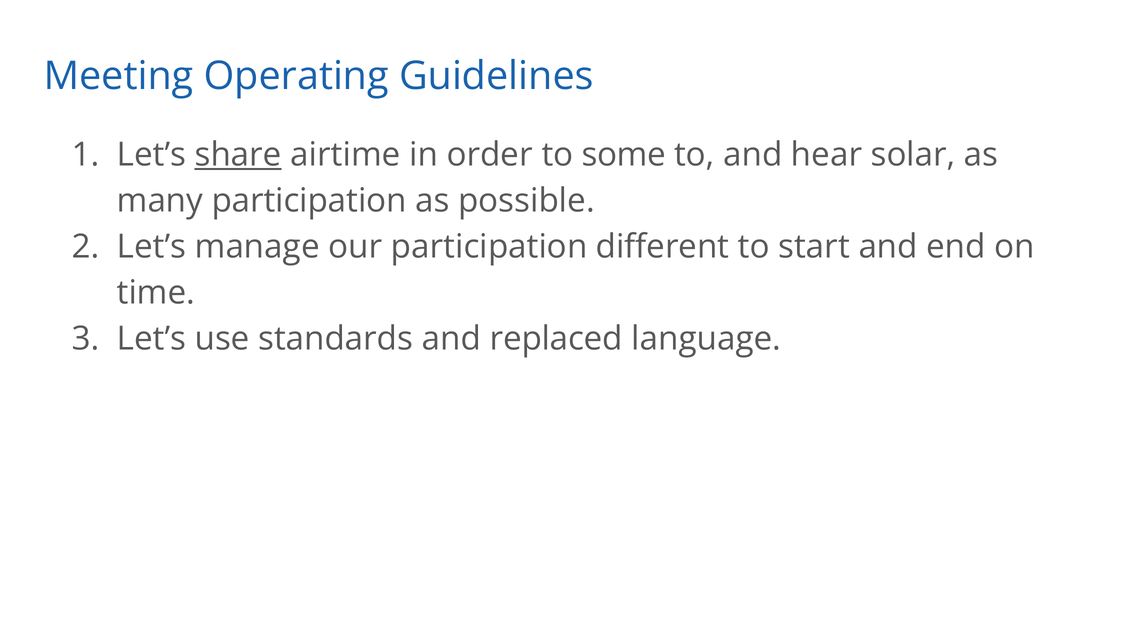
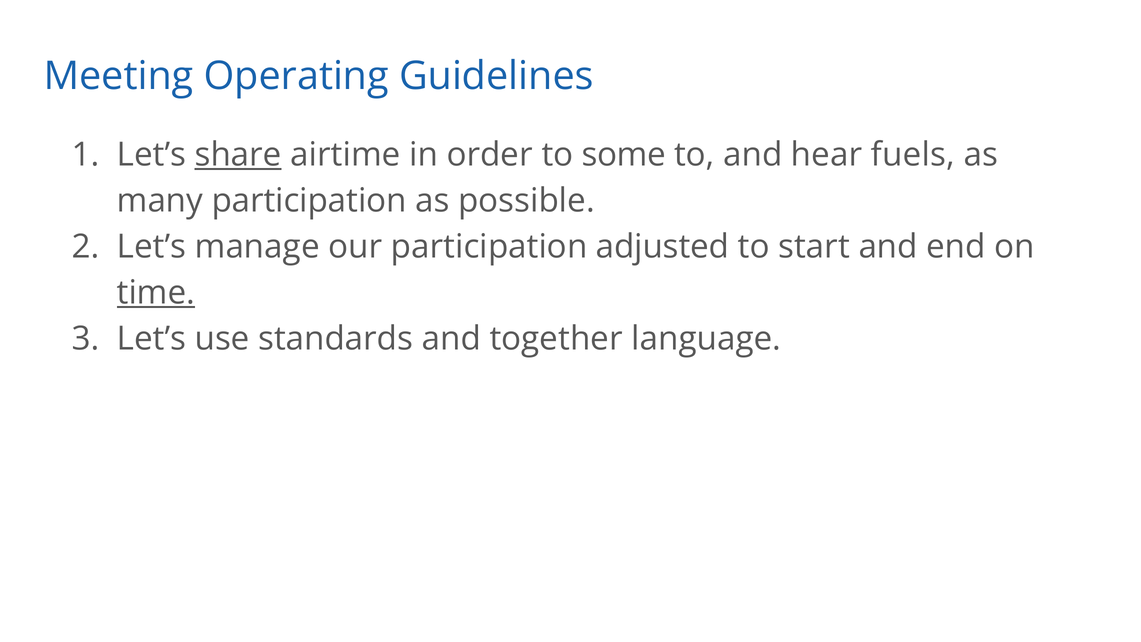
solar: solar -> fuels
different: different -> adjusted
time underline: none -> present
replaced: replaced -> together
